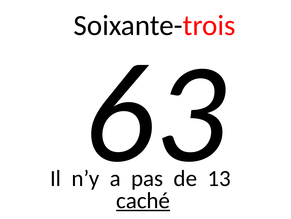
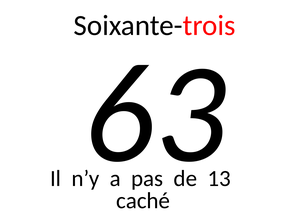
caché underline: present -> none
